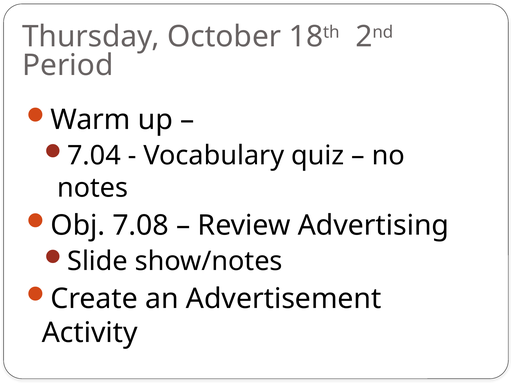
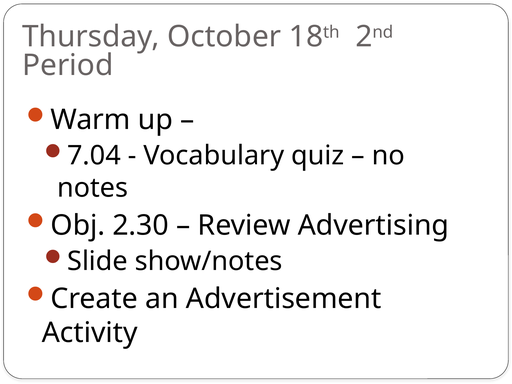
7.08: 7.08 -> 2.30
